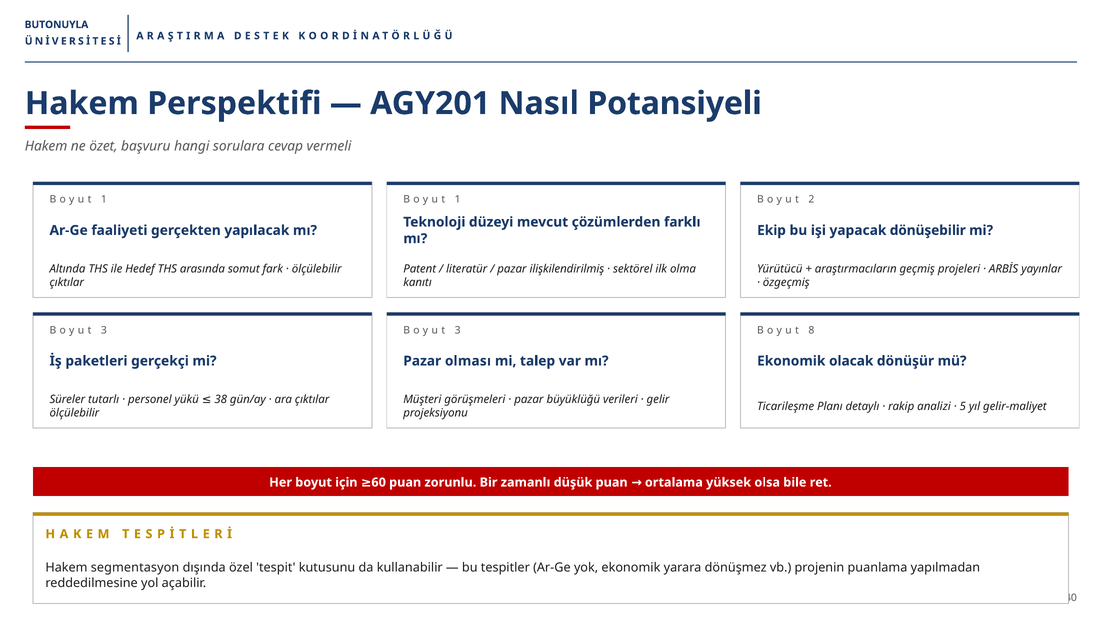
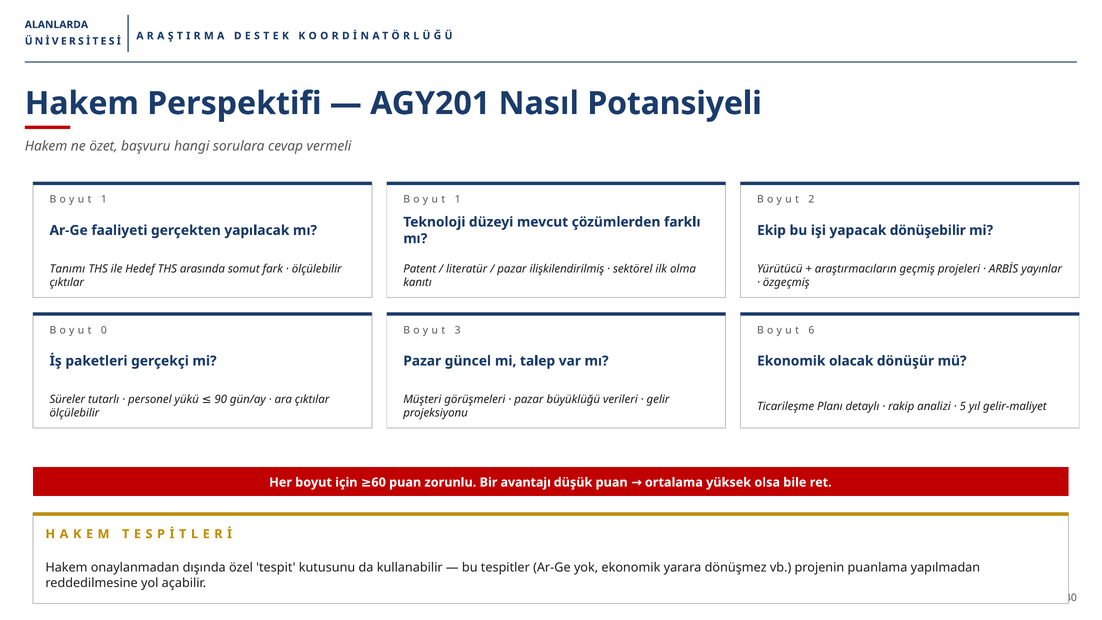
BUTONUYLA: BUTONUYLA -> ALANLARDA
Altında: Altında -> Tanımı
3 at (104, 330): 3 -> 0
8: 8 -> 6
olması: olması -> güncel
38: 38 -> 90
zamanlı: zamanlı -> avantajı
segmentasyon: segmentasyon -> onaylanmadan
